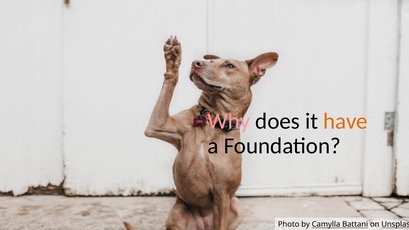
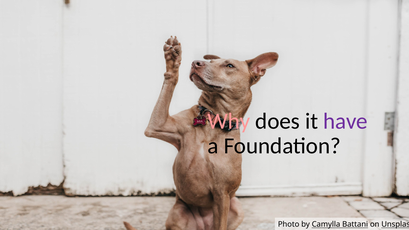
have colour: orange -> purple
